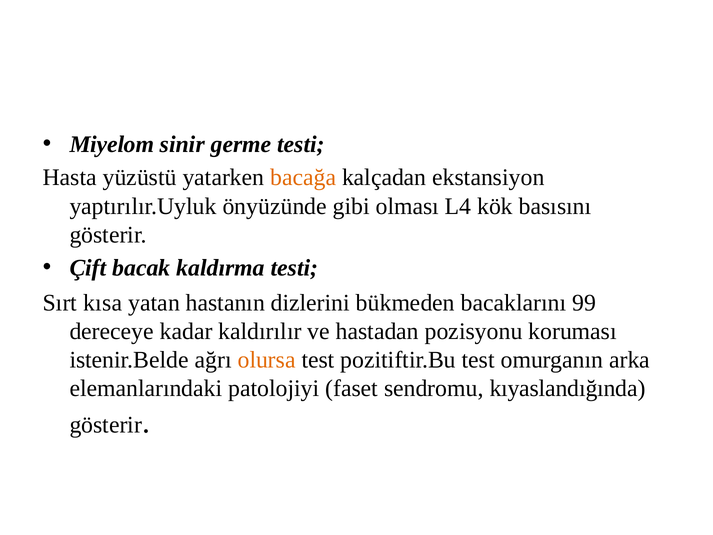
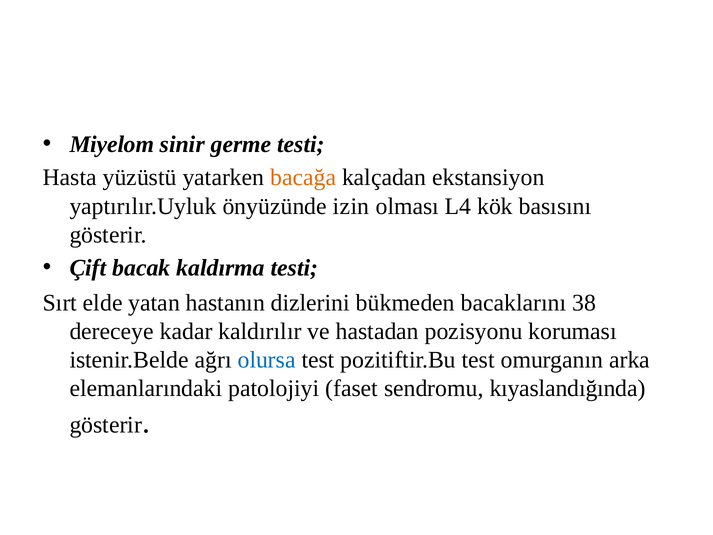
gibi: gibi -> izin
kısa: kısa -> elde
99: 99 -> 38
olursa colour: orange -> blue
